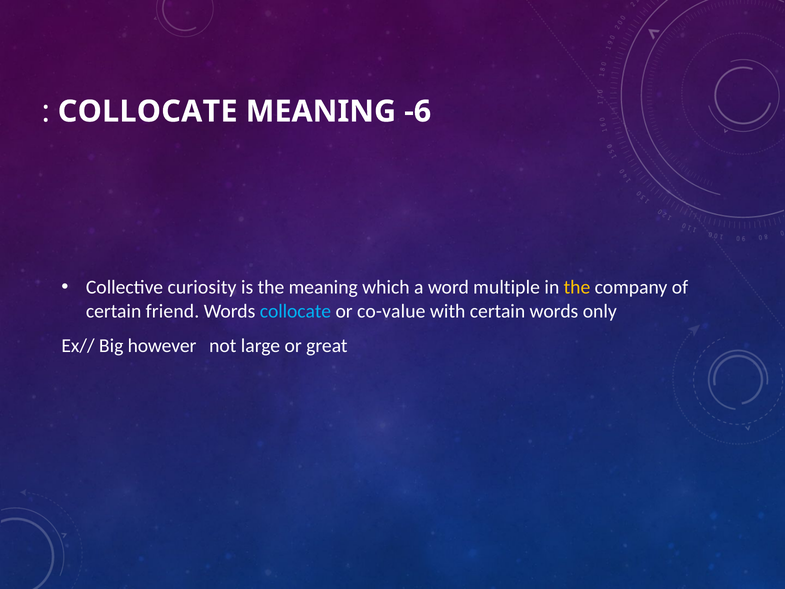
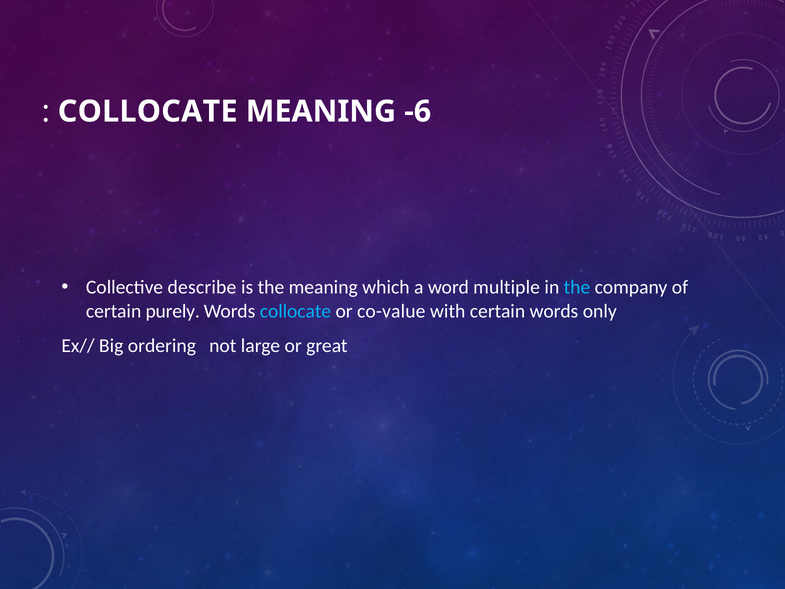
curiosity: curiosity -> describe
the at (577, 287) colour: yellow -> light blue
friend: friend -> purely
however: however -> ordering
